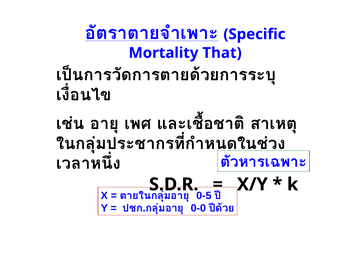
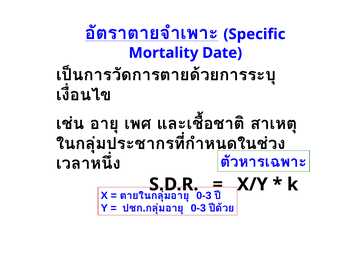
That: That -> Date
0-5 at (204, 195): 0-5 -> 0-3
0-0 at (198, 208): 0-0 -> 0-3
